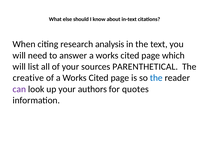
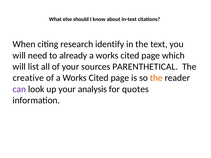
analysis: analysis -> identify
answer: answer -> already
the at (156, 78) colour: blue -> orange
authors: authors -> analysis
